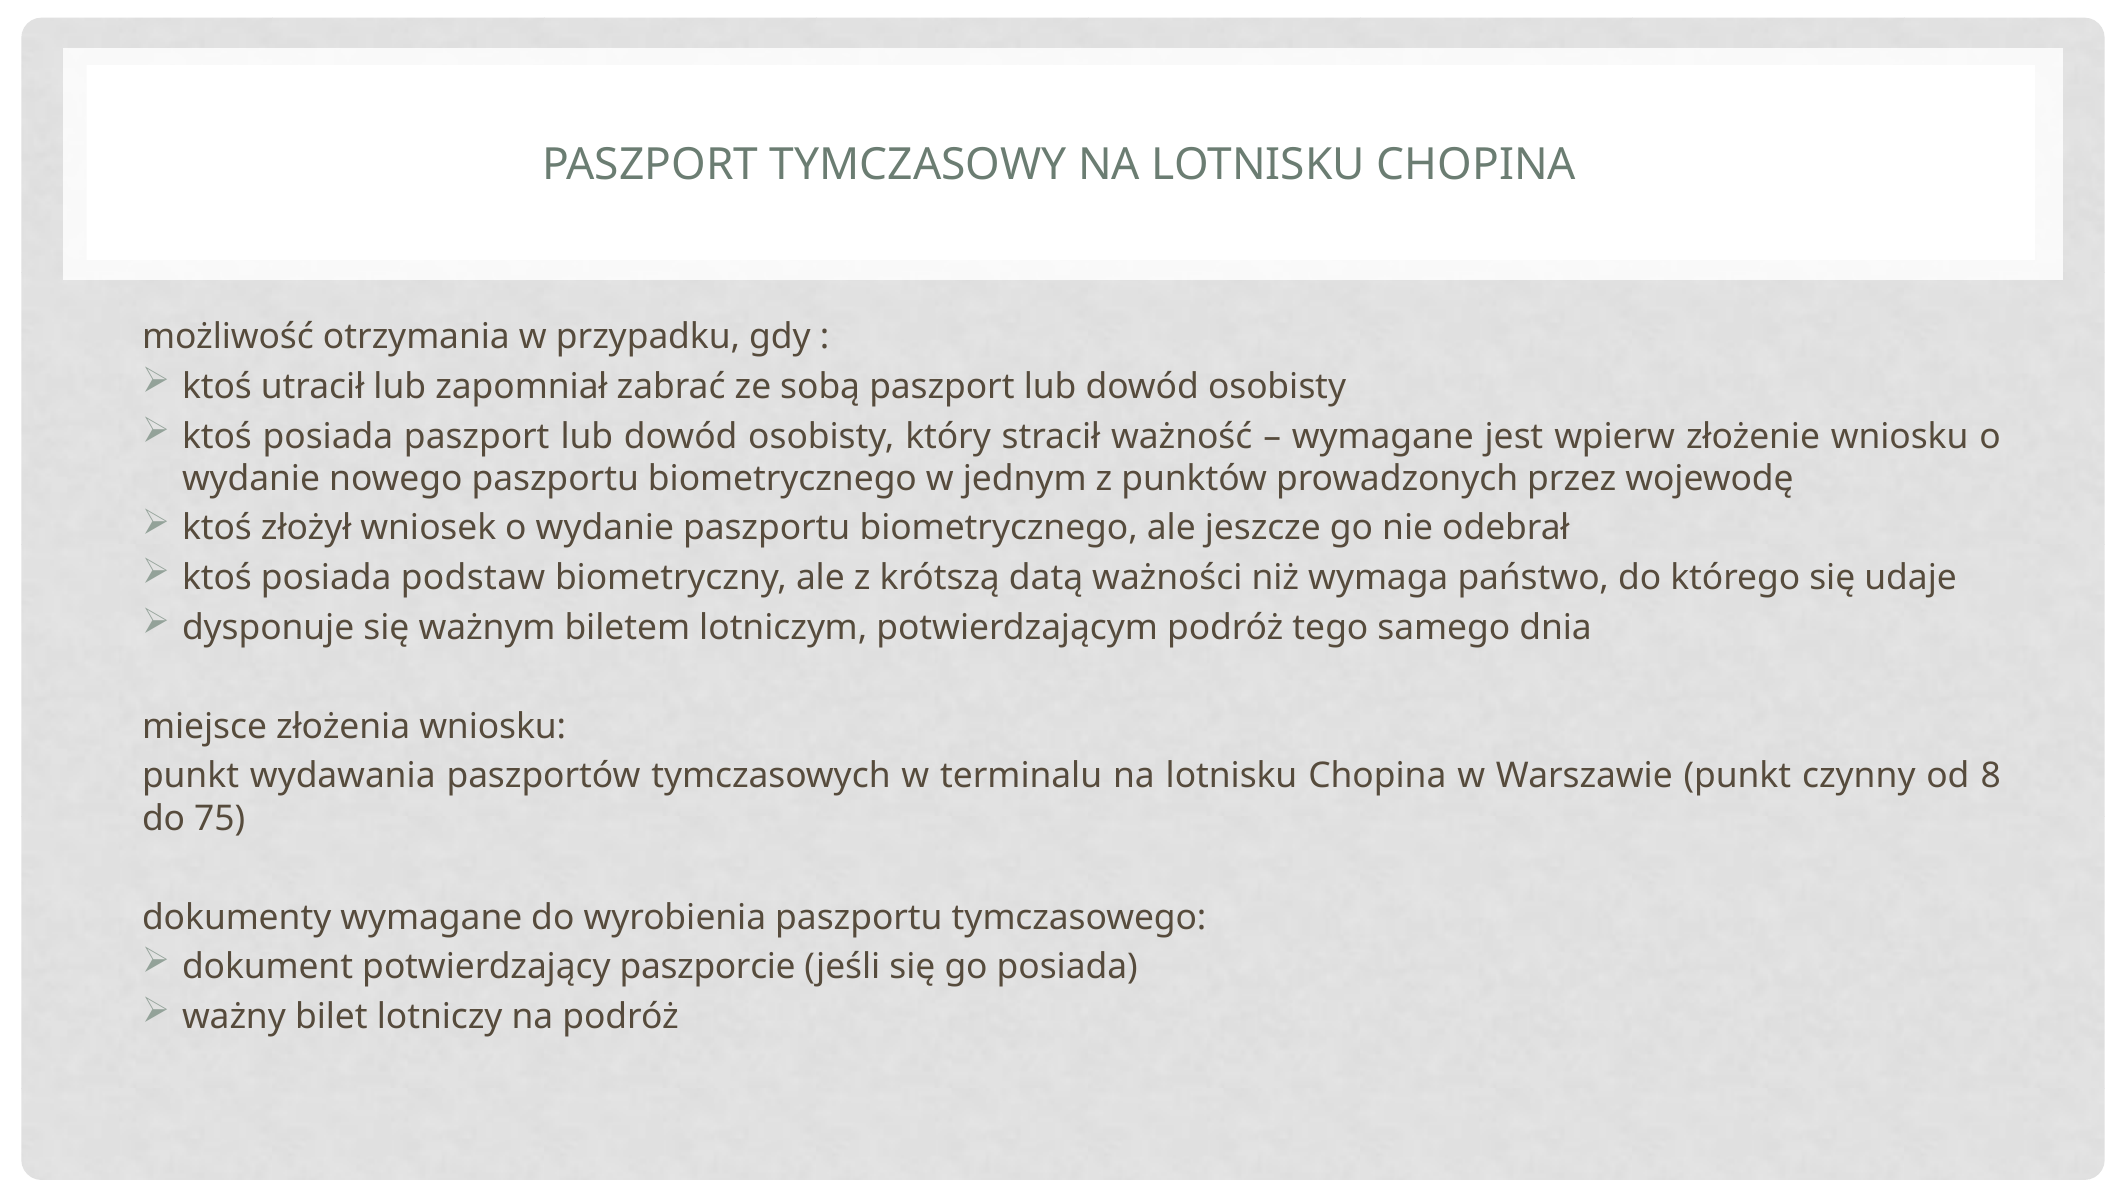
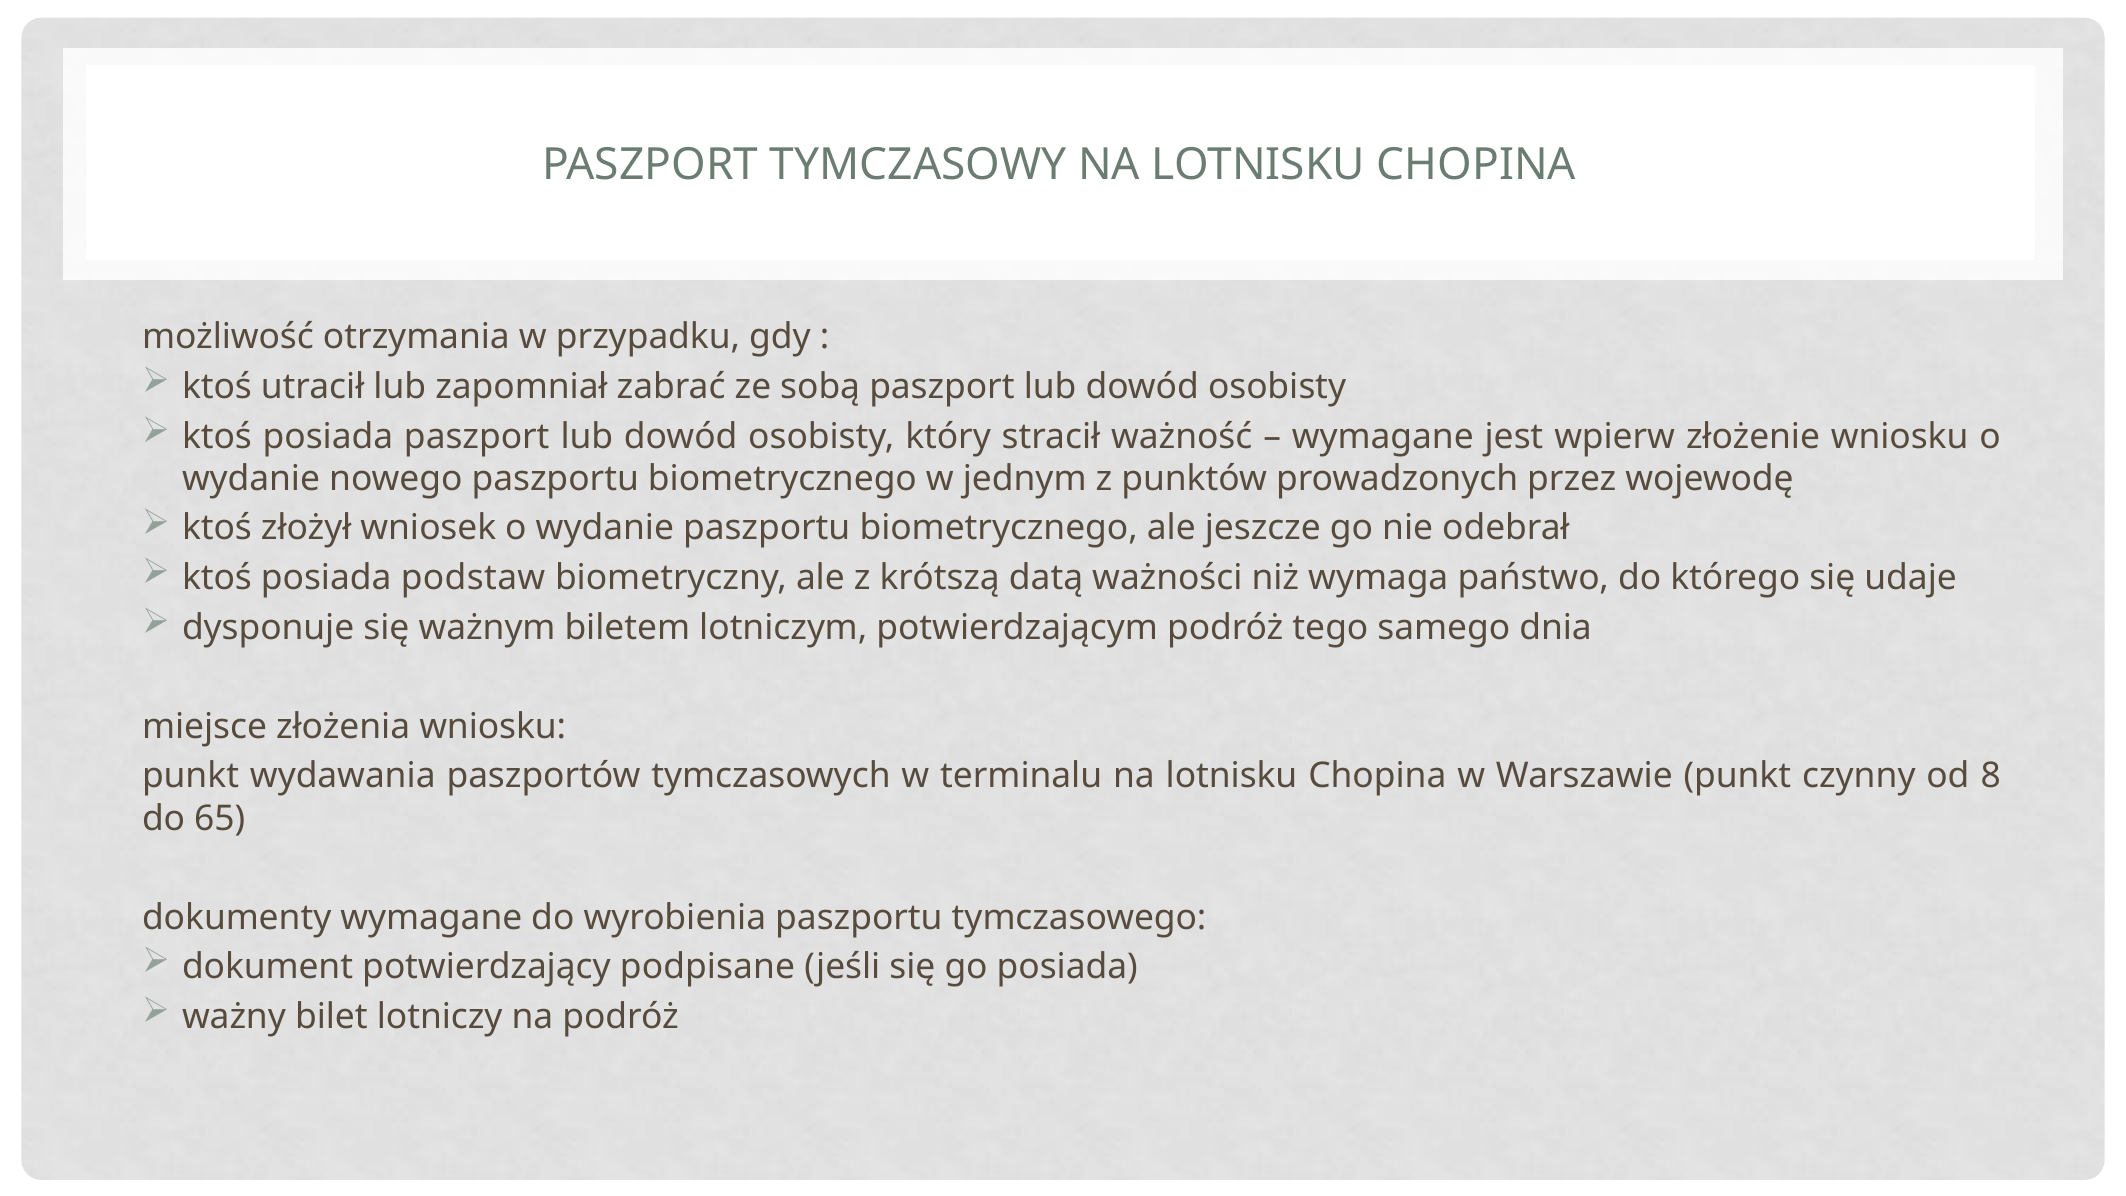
75: 75 -> 65
paszporcie: paszporcie -> podpisane
